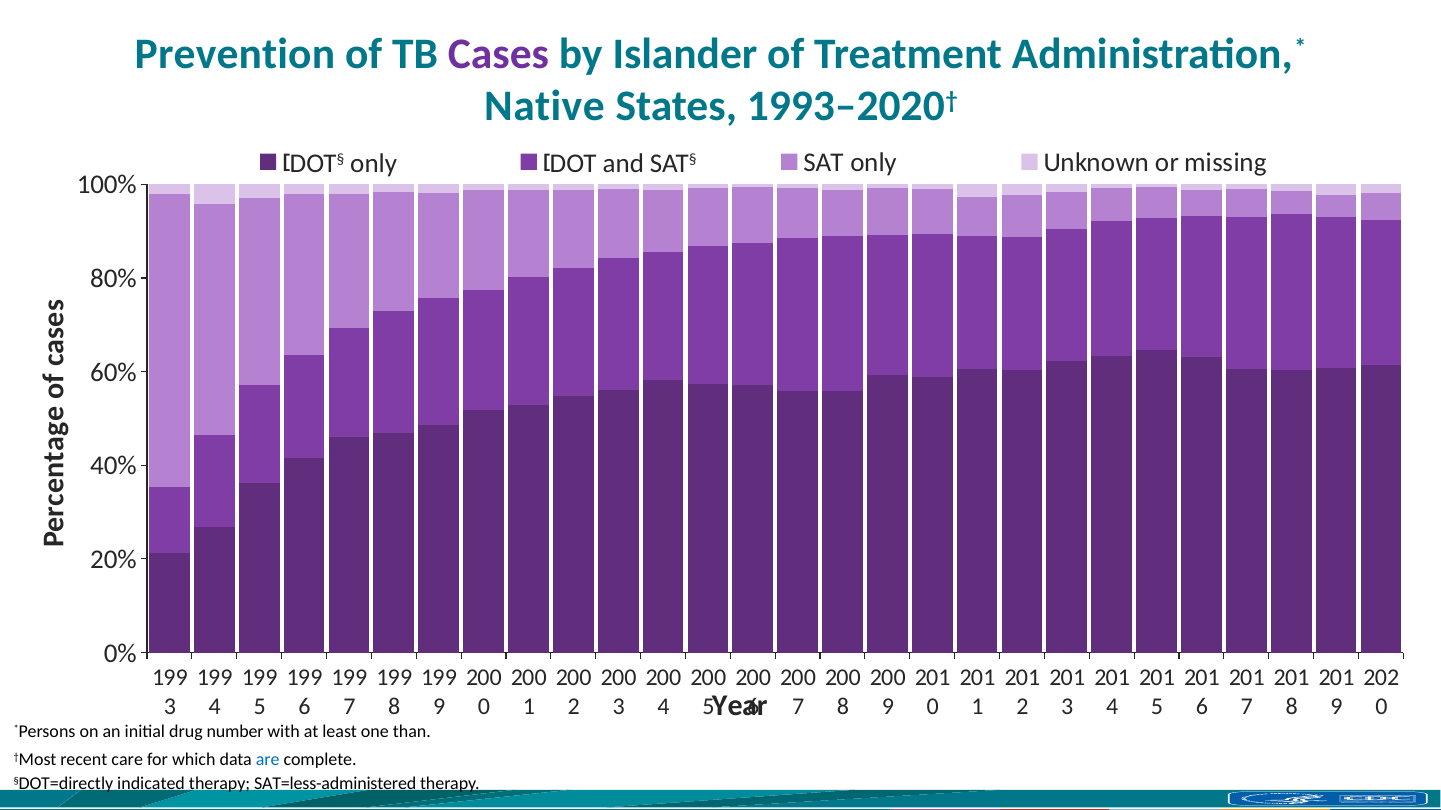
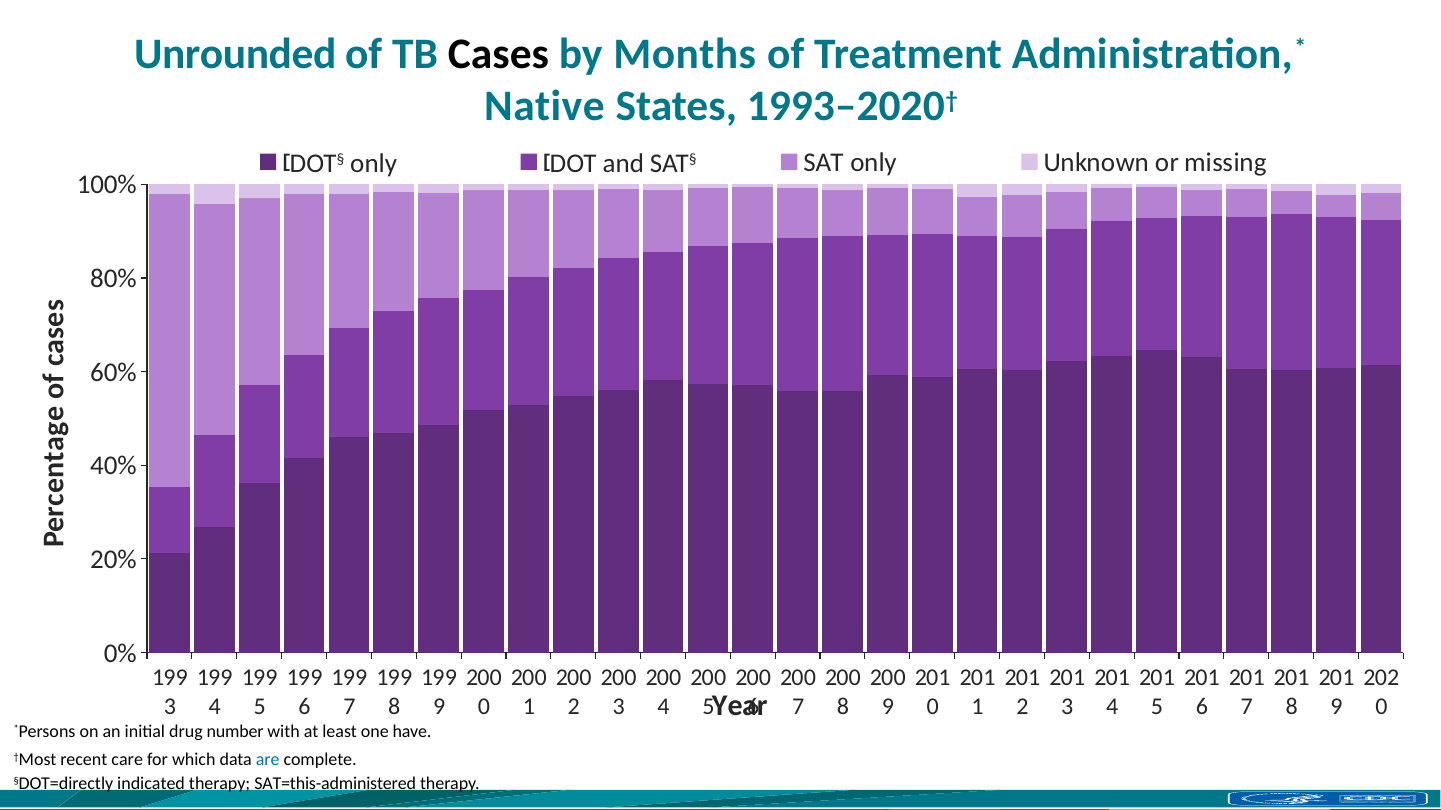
Prevention: Prevention -> Unrounded
Cases colour: purple -> black
Islander: Islander -> Months
than: than -> have
SAT=less-administered: SAT=less-administered -> SAT=this-administered
